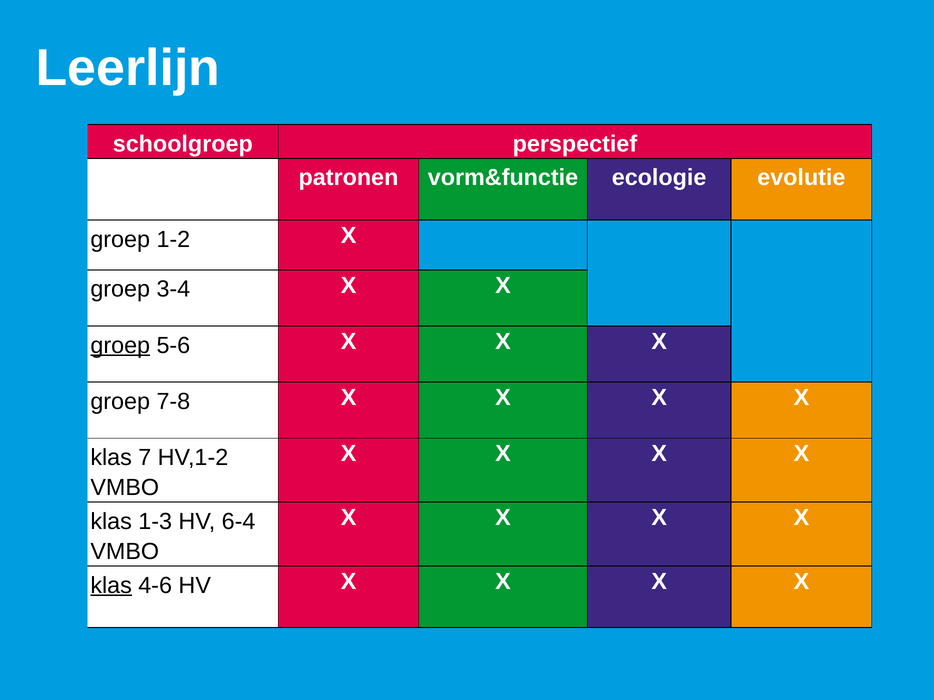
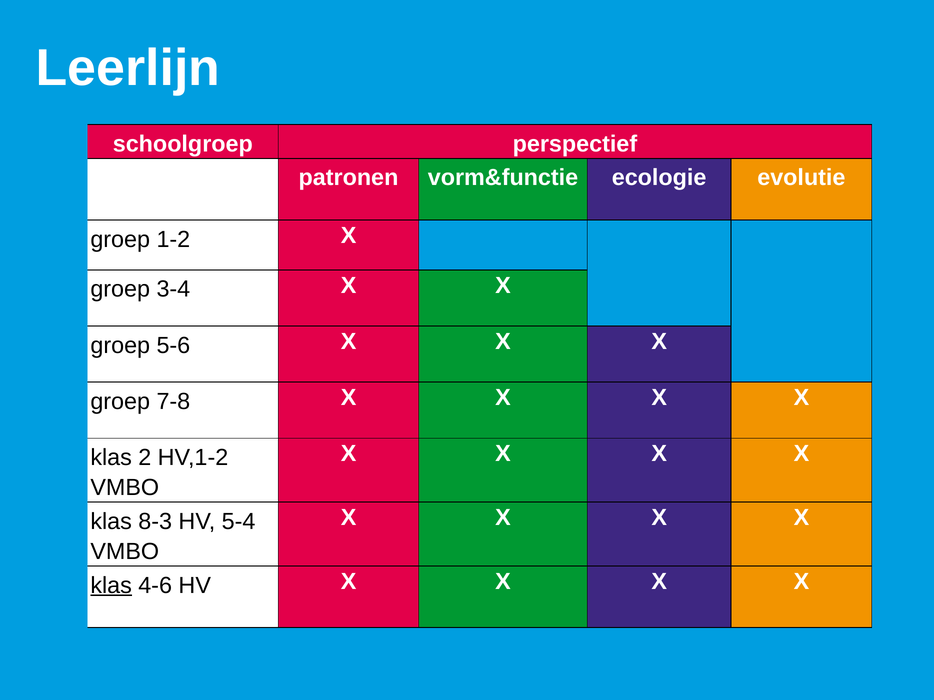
groep at (120, 346) underline: present -> none
7: 7 -> 2
1-3: 1-3 -> 8-3
6-4: 6-4 -> 5-4
